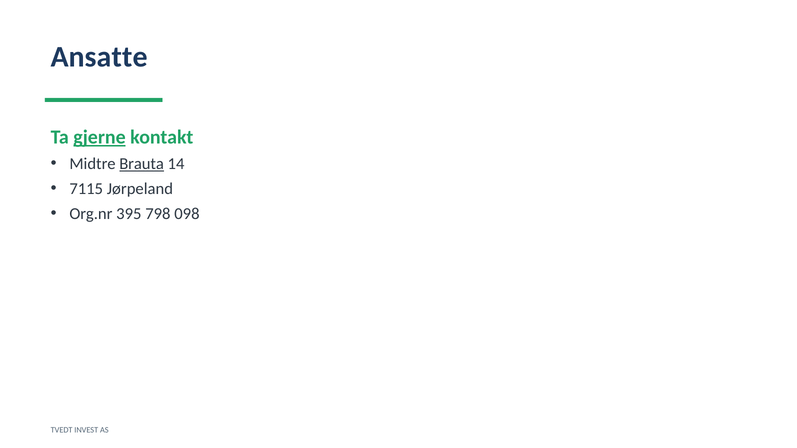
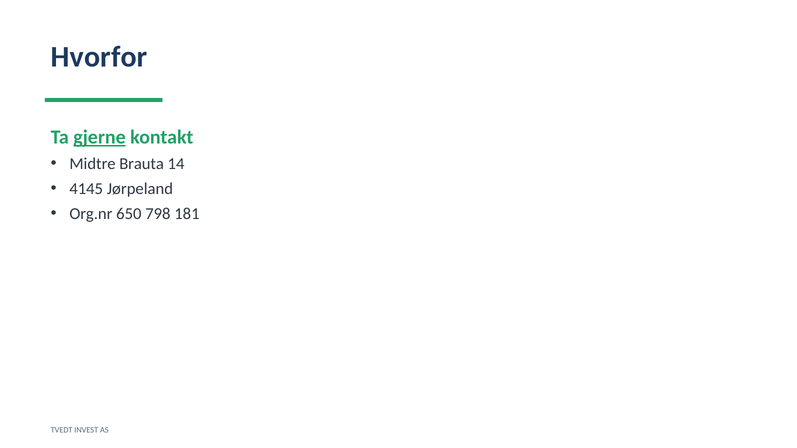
Ansatte: Ansatte -> Hvorfor
Brauta underline: present -> none
7115: 7115 -> 4145
395: 395 -> 650
098: 098 -> 181
